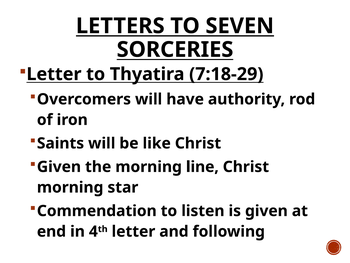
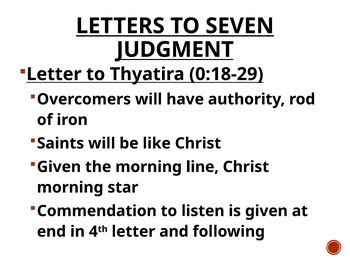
SORCERIES: SORCERIES -> JUDGMENT
7:18-29: 7:18-29 -> 0:18-29
